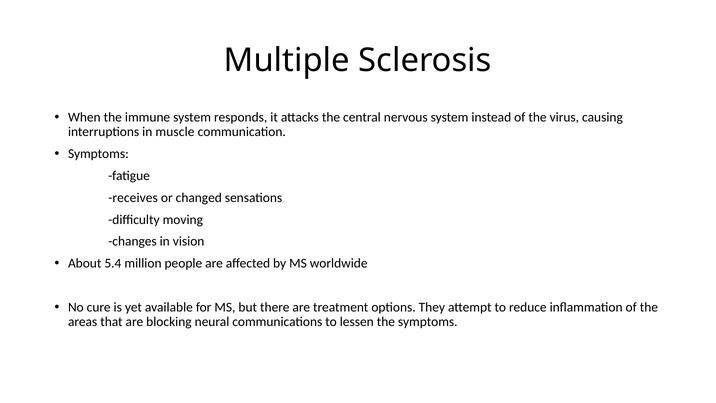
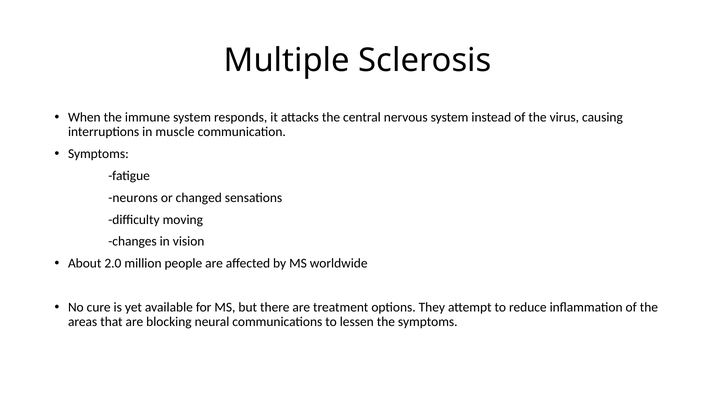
receives: receives -> neurons
5.4: 5.4 -> 2.0
